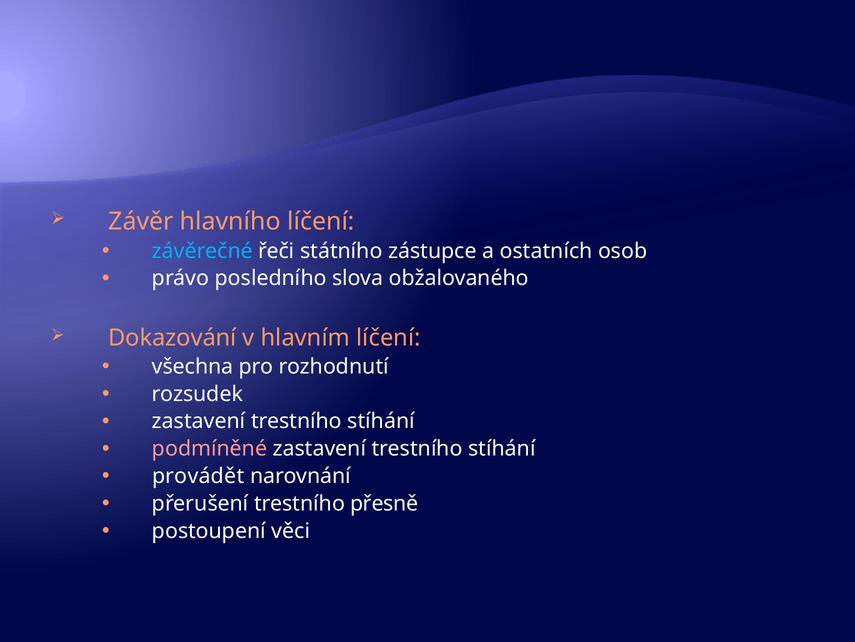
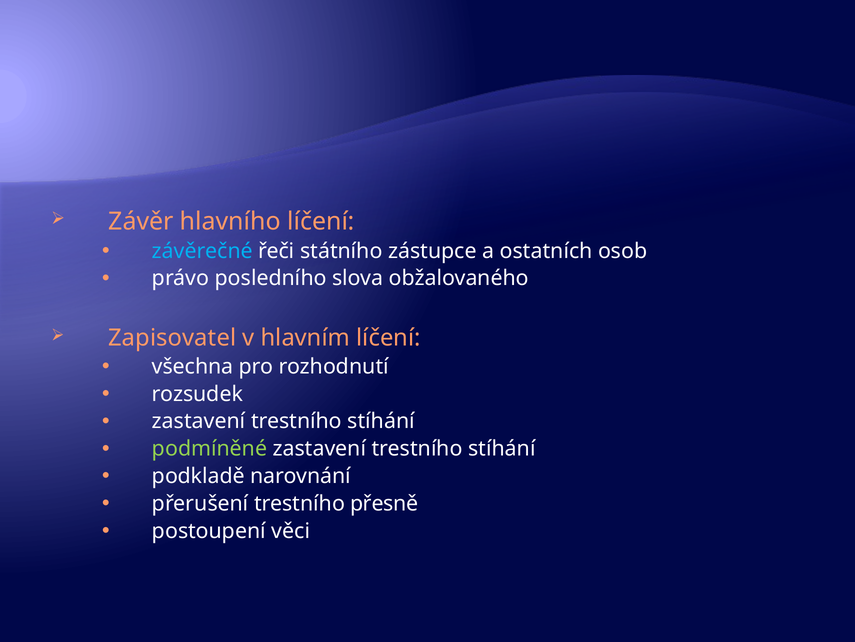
Dokazování: Dokazování -> Zapisovatel
podmíněné colour: pink -> light green
provádět: provádět -> podkladě
